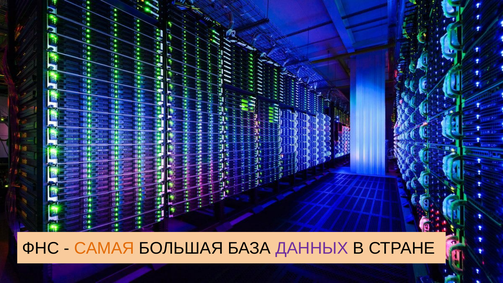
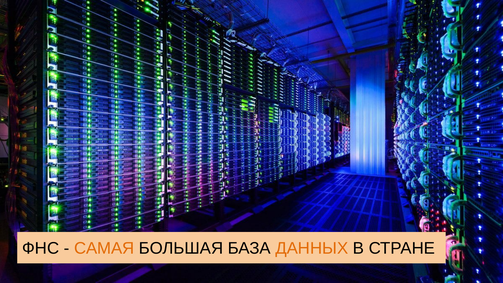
ДАННЫХ colour: purple -> orange
